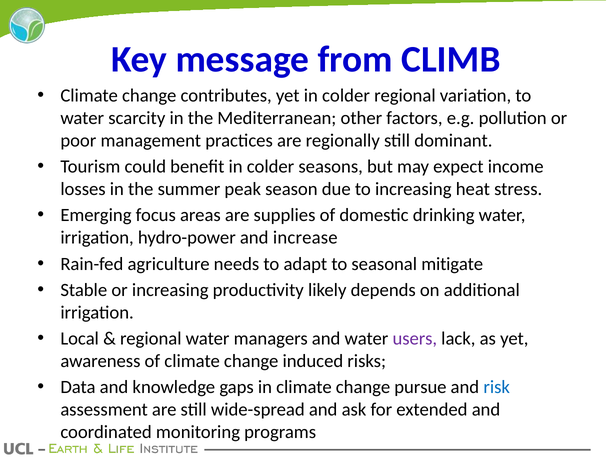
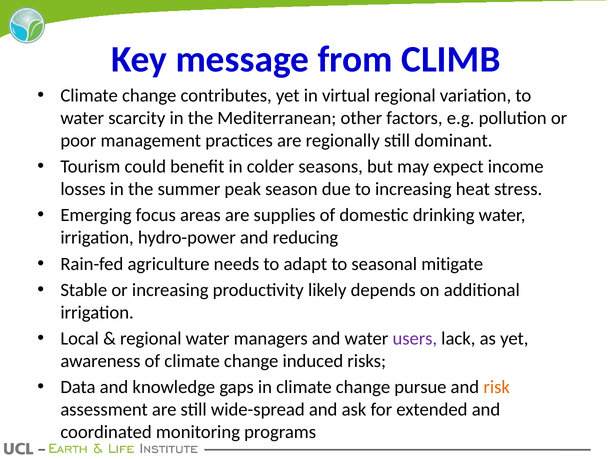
yet in colder: colder -> virtual
increase: increase -> reducing
risk colour: blue -> orange
